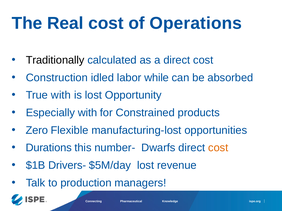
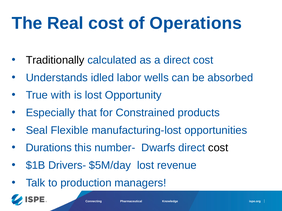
Construction: Construction -> Understands
while: while -> wells
Especially with: with -> that
Zero: Zero -> Seal
cost at (218, 148) colour: orange -> black
